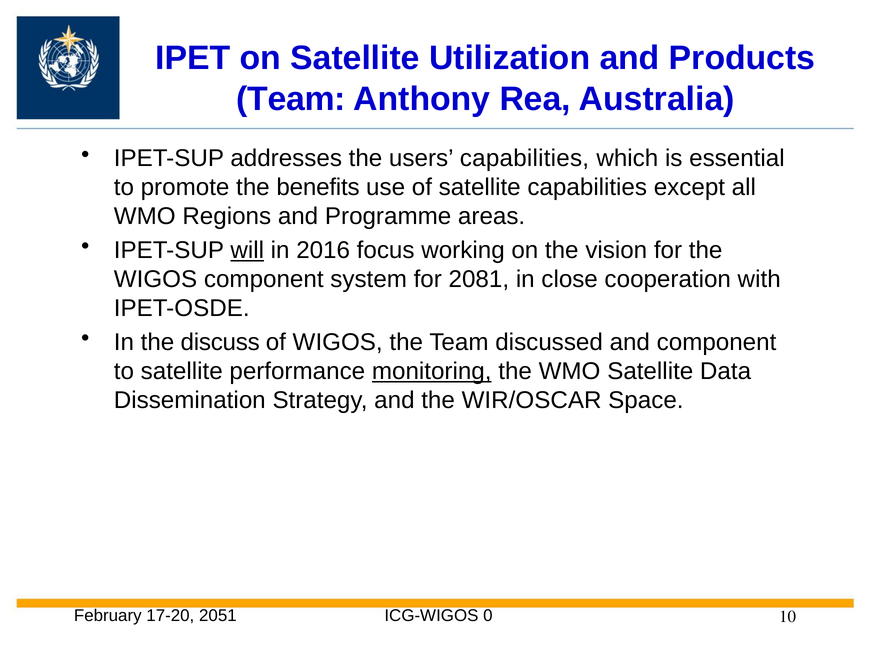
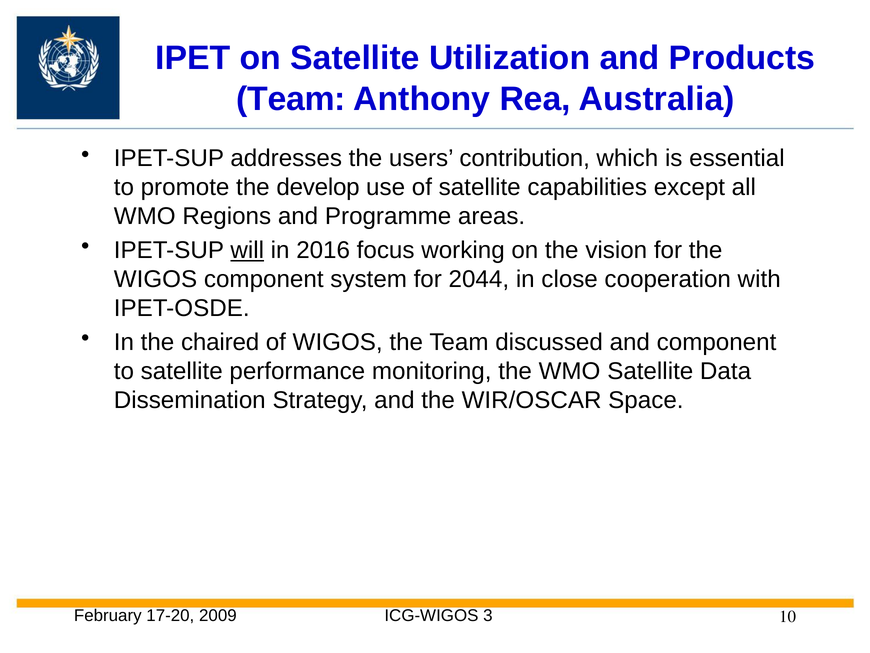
users capabilities: capabilities -> contribution
benefits: benefits -> develop
2081: 2081 -> 2044
discuss: discuss -> chaired
monitoring underline: present -> none
2051: 2051 -> 2009
0: 0 -> 3
